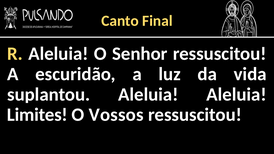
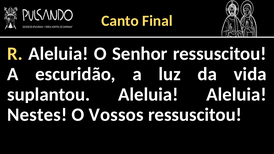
Limites: Limites -> Nestes
